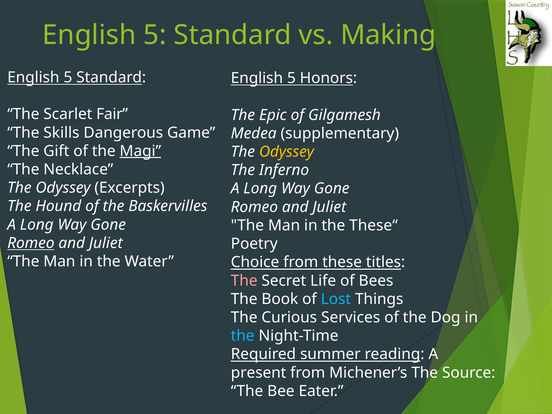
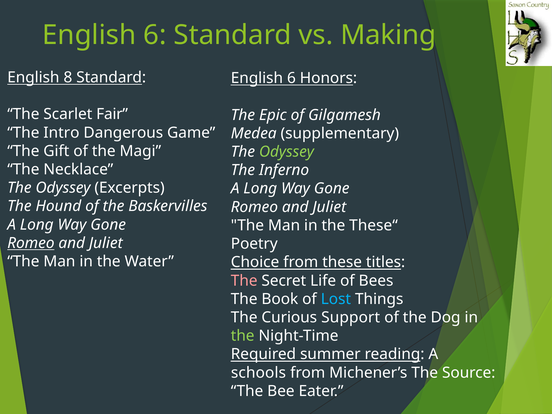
5 at (155, 35): 5 -> 6
5 at (68, 77): 5 -> 8
5 at (291, 78): 5 -> 6
Skills: Skills -> Intro
Magi underline: present -> none
Odyssey at (287, 152) colour: yellow -> light green
Services: Services -> Support
the at (243, 336) colour: light blue -> light green
present: present -> schools
